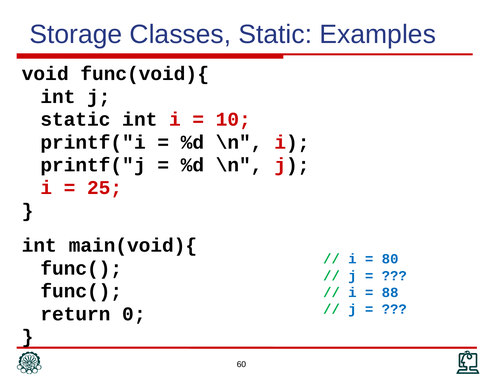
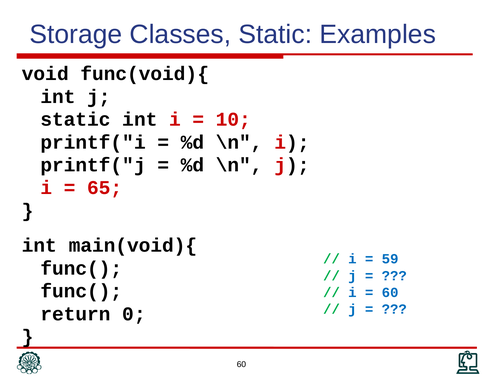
25: 25 -> 65
80: 80 -> 59
88 at (390, 292): 88 -> 60
